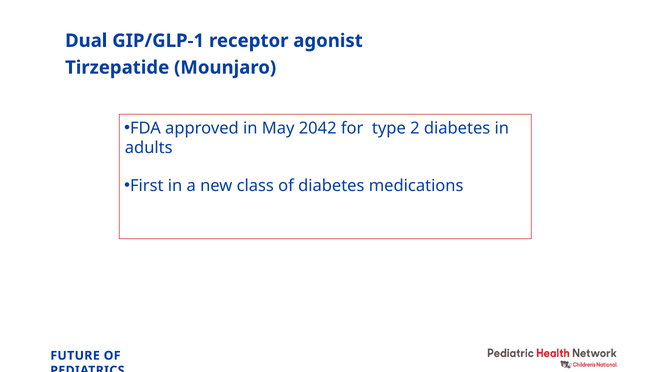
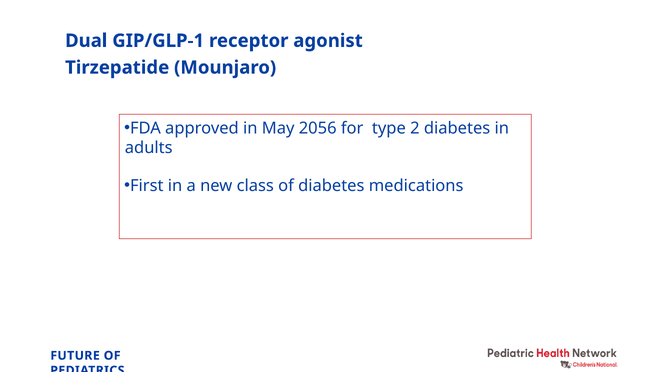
2042: 2042 -> 2056
